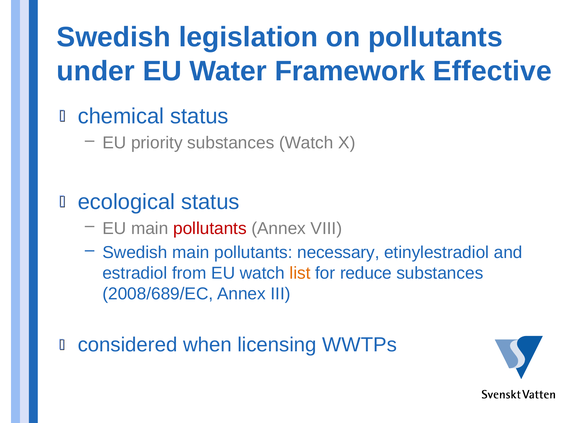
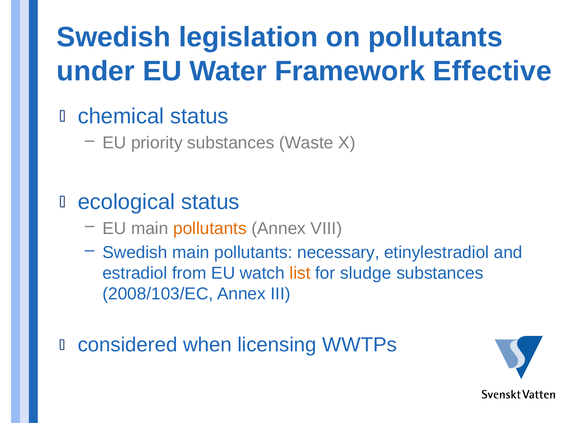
substances Watch: Watch -> Waste
pollutants at (210, 228) colour: red -> orange
reduce: reduce -> sludge
2008/689/EC: 2008/689/EC -> 2008/103/EC
